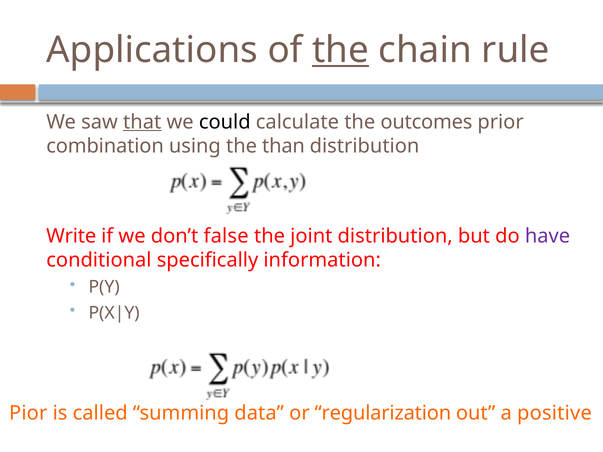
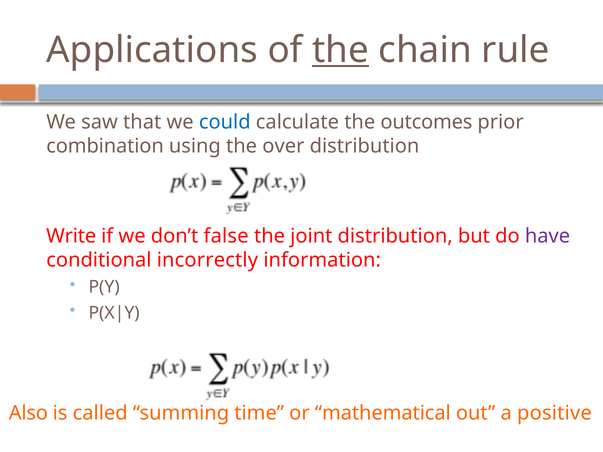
that underline: present -> none
could colour: black -> blue
than: than -> over
specifically: specifically -> incorrectly
Pior: Pior -> Also
data: data -> time
regularization: regularization -> mathematical
